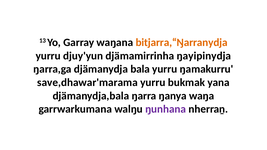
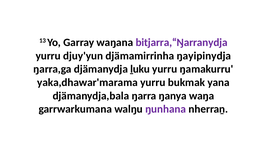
bitjarra,“Ŋarranydja colour: orange -> purple
bala: bala -> ḻuku
save,dhawar'marama: save,dhawar'marama -> yaka,dhawar'marama
